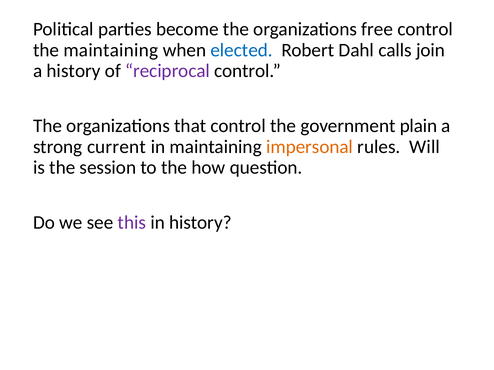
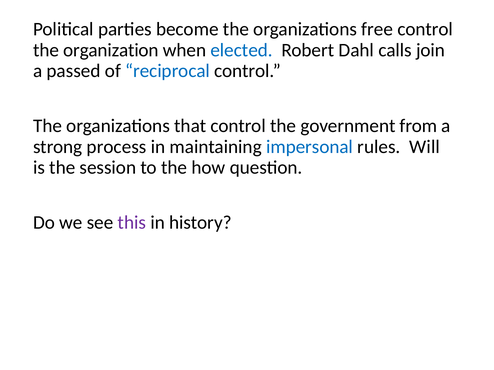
the maintaining: maintaining -> organization
a history: history -> passed
reciprocal colour: purple -> blue
plain: plain -> from
current: current -> process
impersonal colour: orange -> blue
